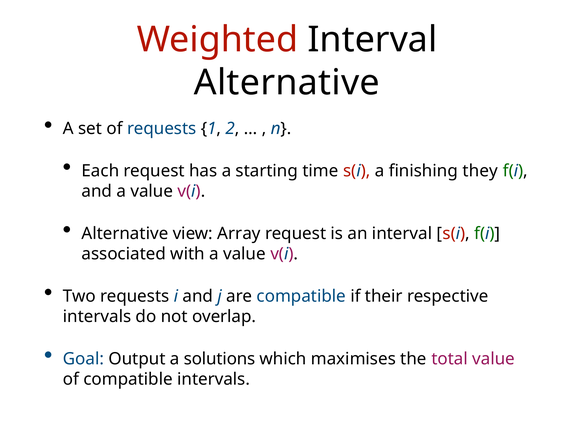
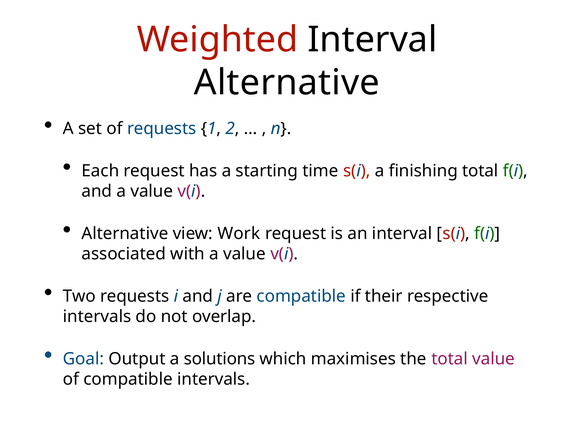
finishing they: they -> total
Array: Array -> Work
